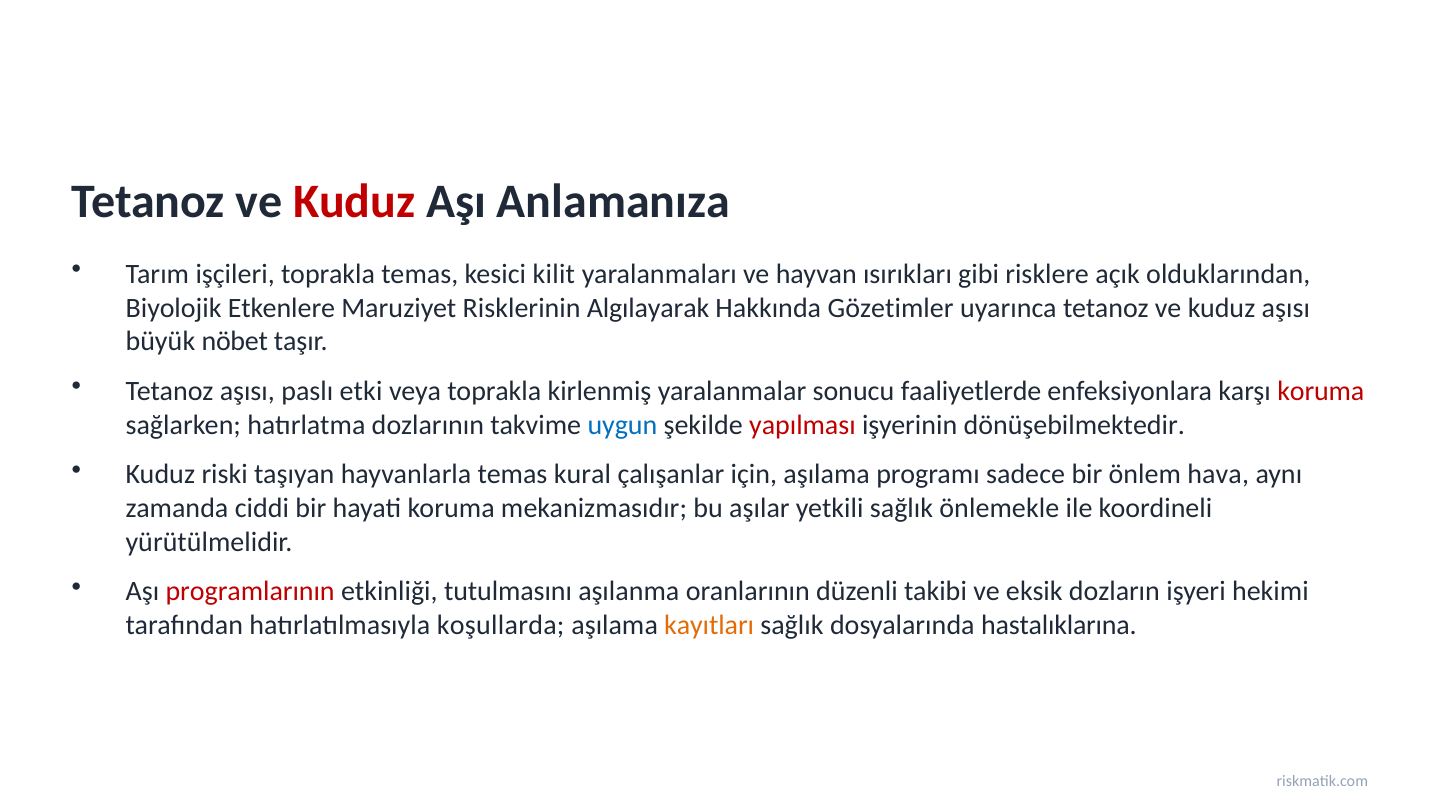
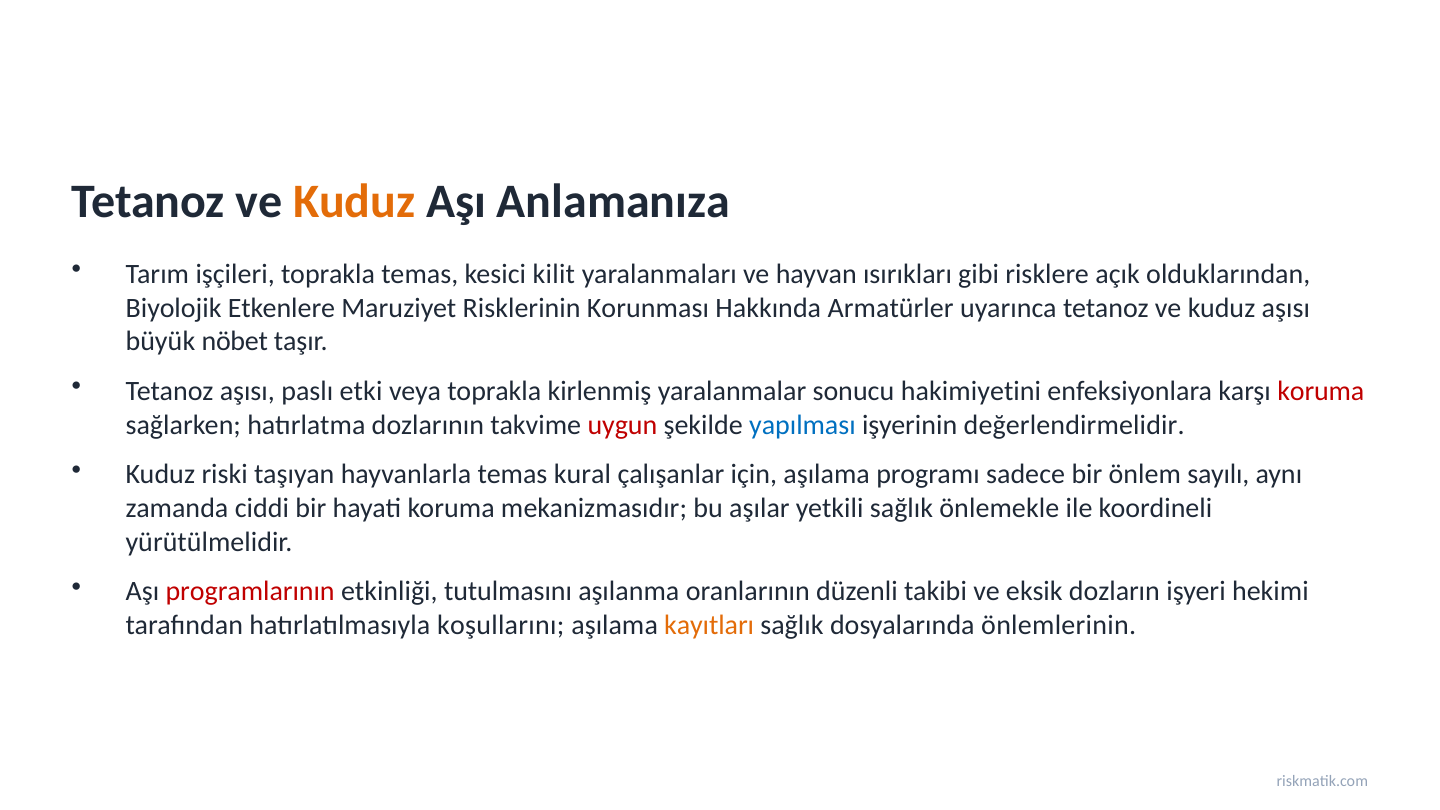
Kuduz at (354, 202) colour: red -> orange
Algılayarak: Algılayarak -> Korunması
Gözetimler: Gözetimler -> Armatürler
faaliyetlerde: faaliyetlerde -> hakimiyetini
uygun colour: blue -> red
yapılması colour: red -> blue
dönüşebilmektedir: dönüşebilmektedir -> değerlendirmelidir
hava: hava -> sayılı
koşullarda: koşullarda -> koşullarını
hastalıklarına: hastalıklarına -> önlemlerinin
